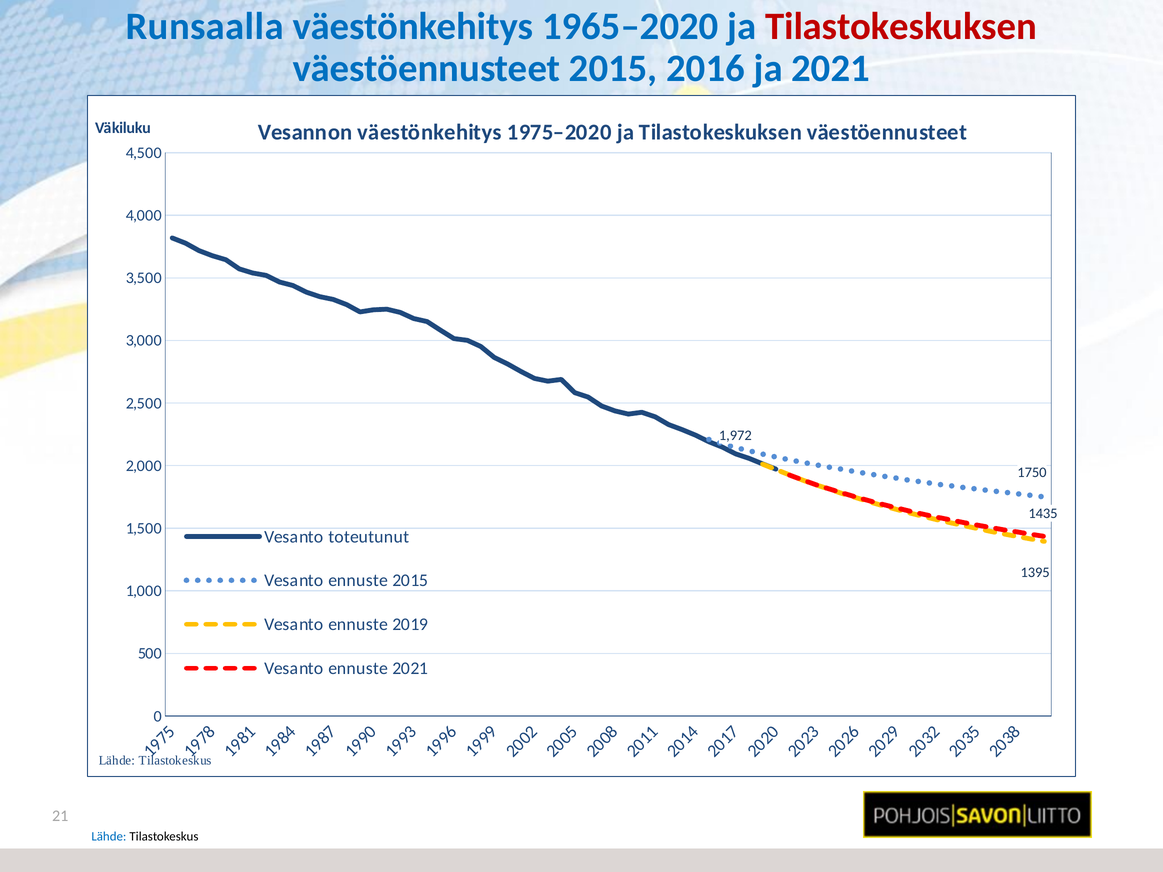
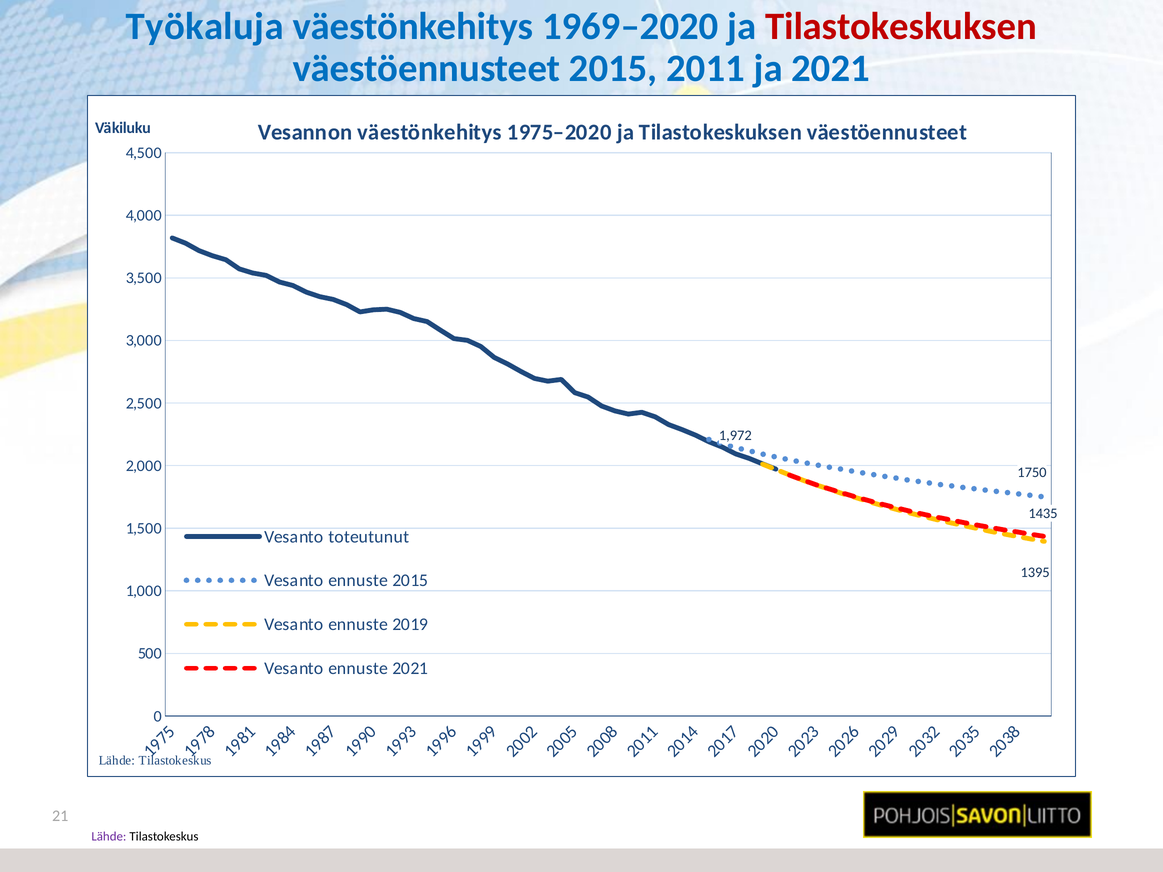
Runsaalla: Runsaalla -> Työkaluja
1965–2020: 1965–2020 -> 1969–2020
2016: 2016 -> 2011
Lähde at (109, 837) colour: blue -> purple
